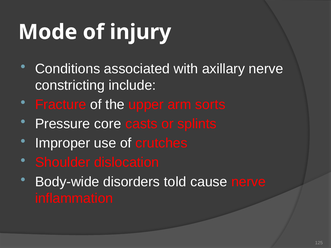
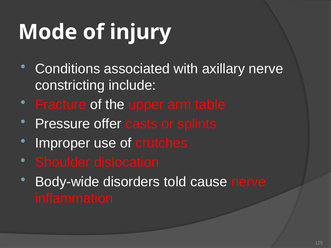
sorts: sorts -> table
core: core -> offer
